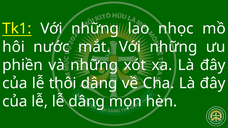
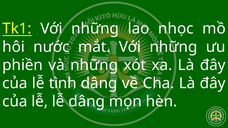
thôi: thôi -> tình
